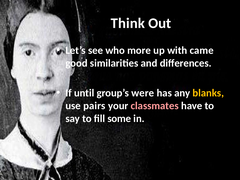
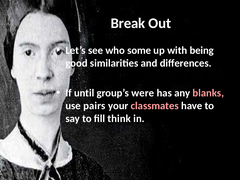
Think: Think -> Break
more: more -> some
came: came -> being
blanks colour: yellow -> pink
some: some -> think
